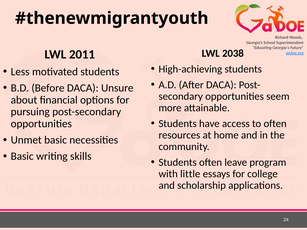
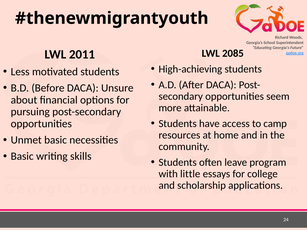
2038: 2038 -> 2085
to often: often -> camp
